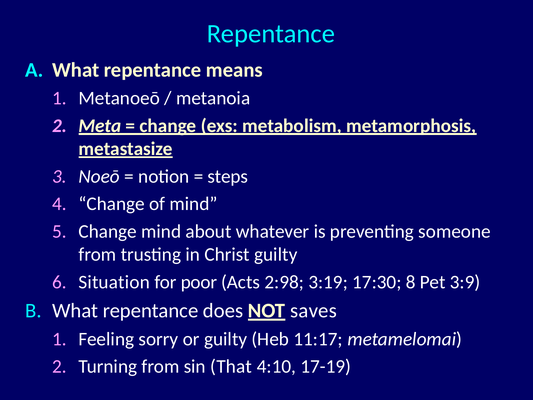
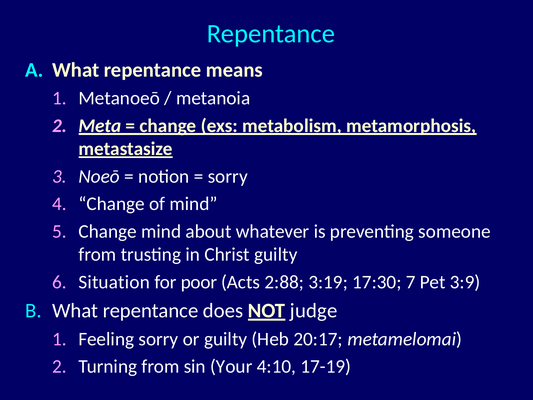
steps at (228, 176): steps -> sorry
2:98: 2:98 -> 2:88
8: 8 -> 7
saves: saves -> judge
11:17: 11:17 -> 20:17
That: That -> Your
